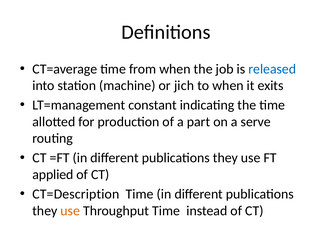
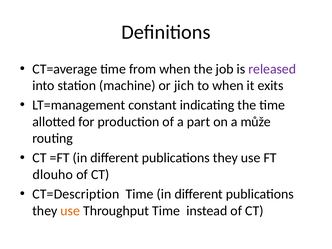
released colour: blue -> purple
serve: serve -> může
applied: applied -> dlouho
